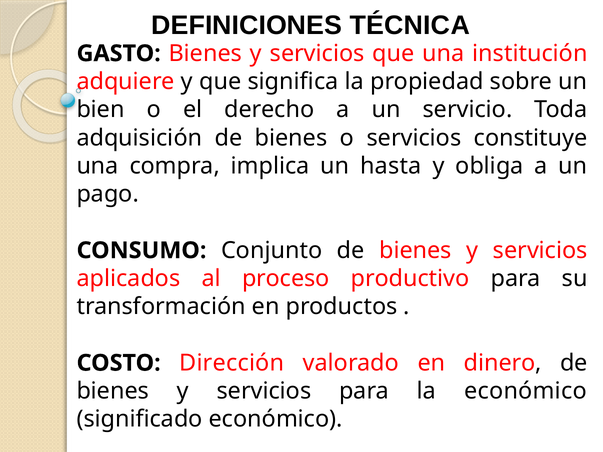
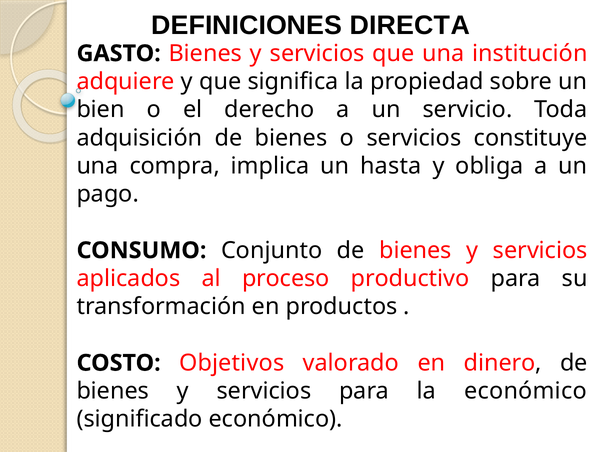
TÉCNICA: TÉCNICA -> DIRECTA
Dirección: Dirección -> Objetivos
